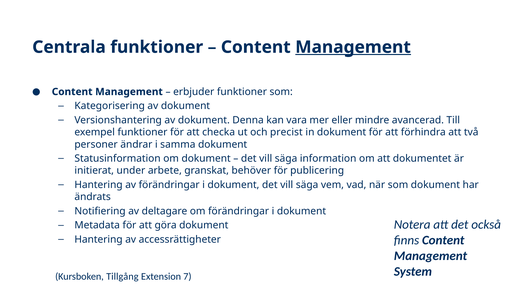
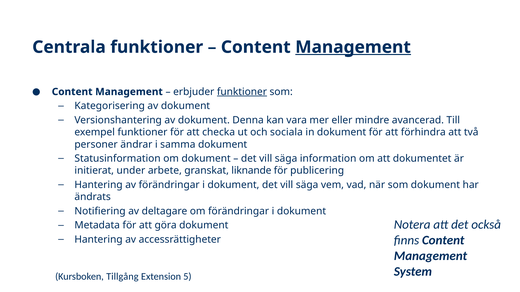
funktioner at (242, 92) underline: none -> present
precist: precist -> sociala
behöver: behöver -> liknande
7: 7 -> 5
